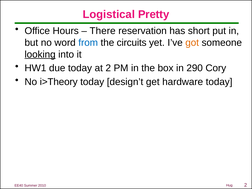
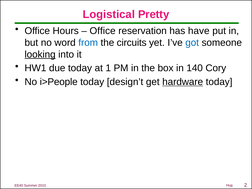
There at (103, 31): There -> Office
short: short -> have
got colour: orange -> blue
at 2: 2 -> 1
290: 290 -> 140
i>Theory: i>Theory -> i>People
hardware underline: none -> present
